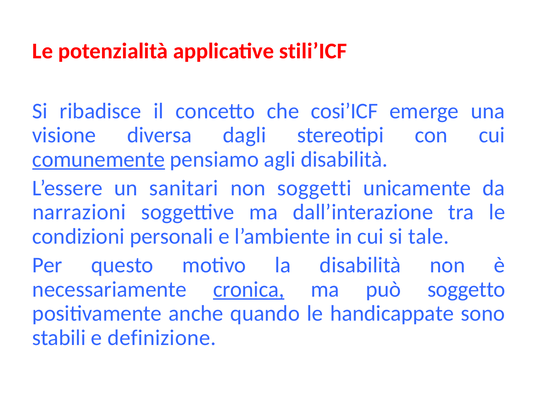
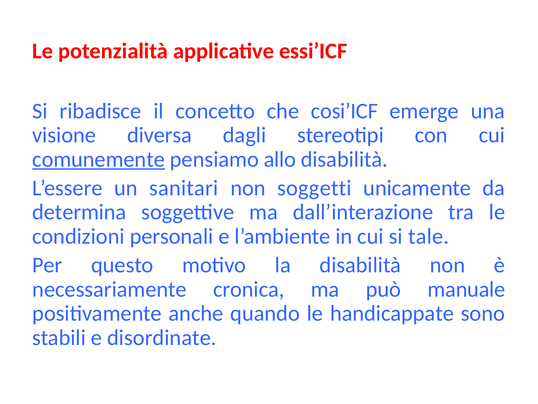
stili’ICF: stili’ICF -> essi’ICF
agli: agli -> allo
narrazioni: narrazioni -> determina
cronica underline: present -> none
soggetto: soggetto -> manuale
definizione: definizione -> disordinate
